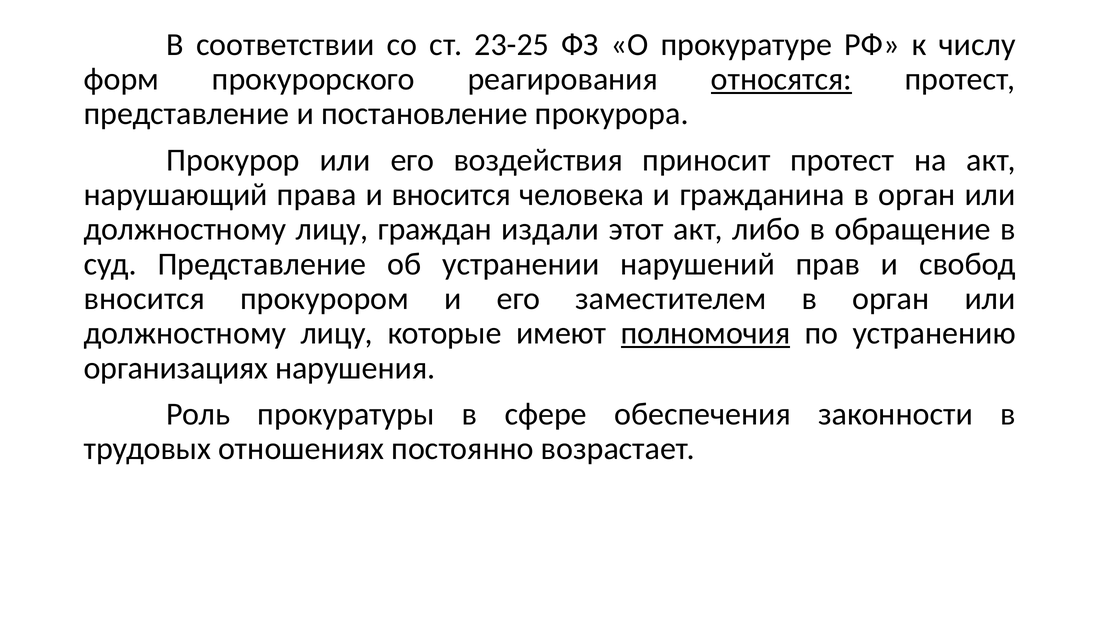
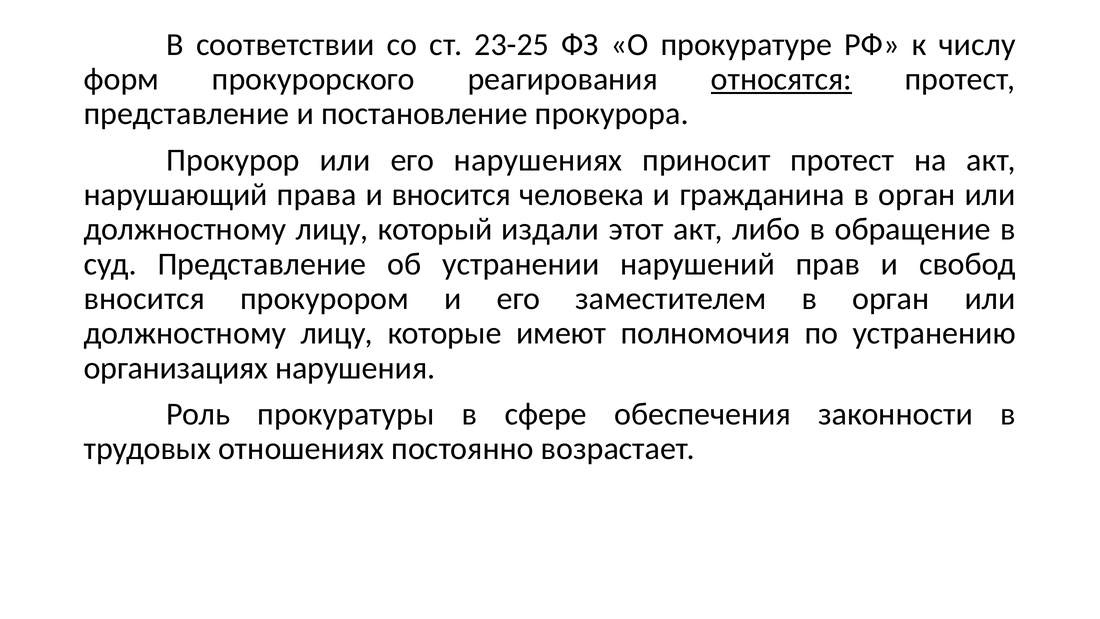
воздействия: воздействия -> нарушениях
граждан: граждан -> который
полномочия underline: present -> none
